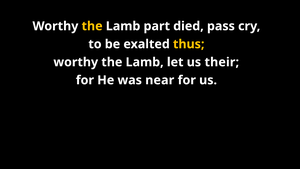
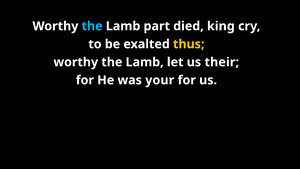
the at (92, 26) colour: yellow -> light blue
pass: pass -> king
near: near -> your
